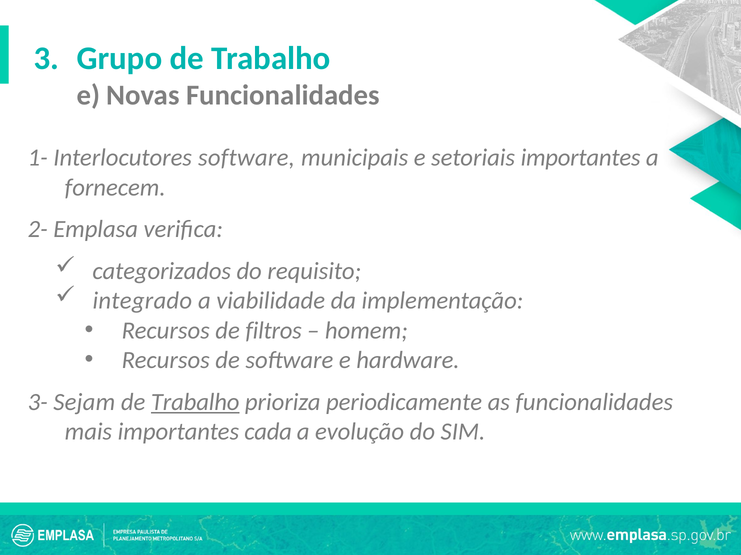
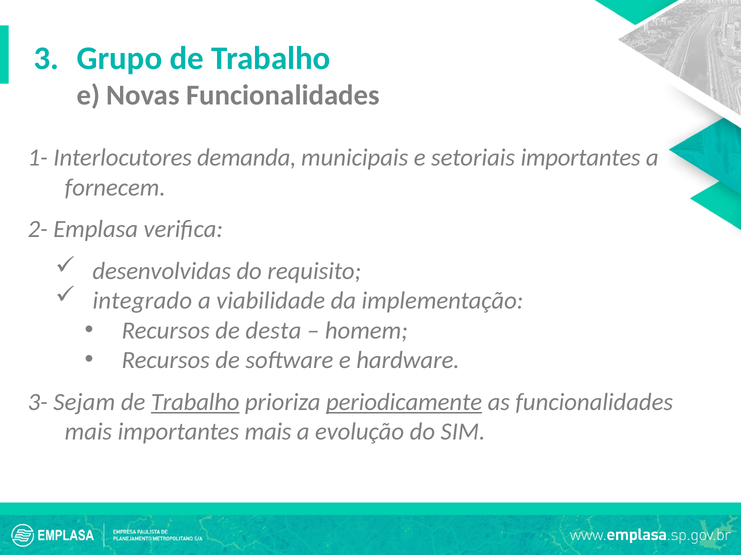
Interlocutores software: software -> demanda
categorizados: categorizados -> desenvolvidas
filtros: filtros -> desta
periodicamente underline: none -> present
importantes cada: cada -> mais
